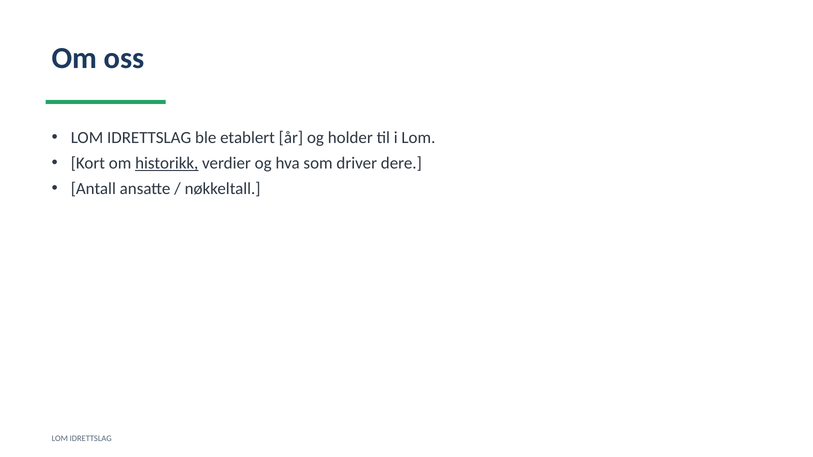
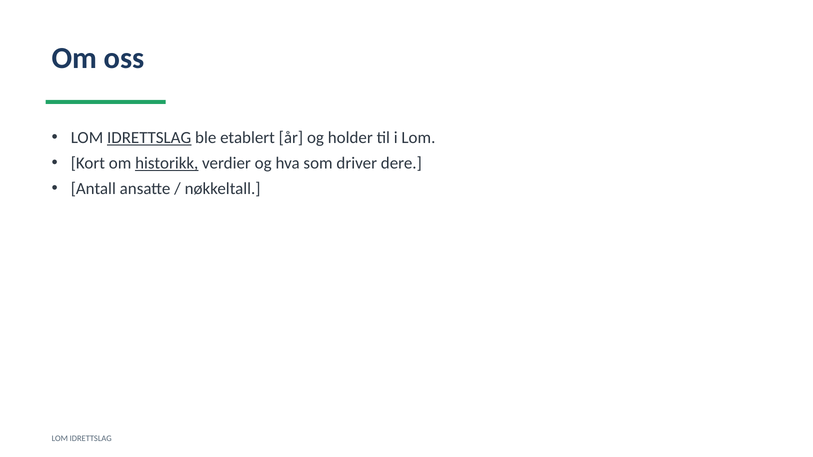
IDRETTSLAG at (149, 138) underline: none -> present
